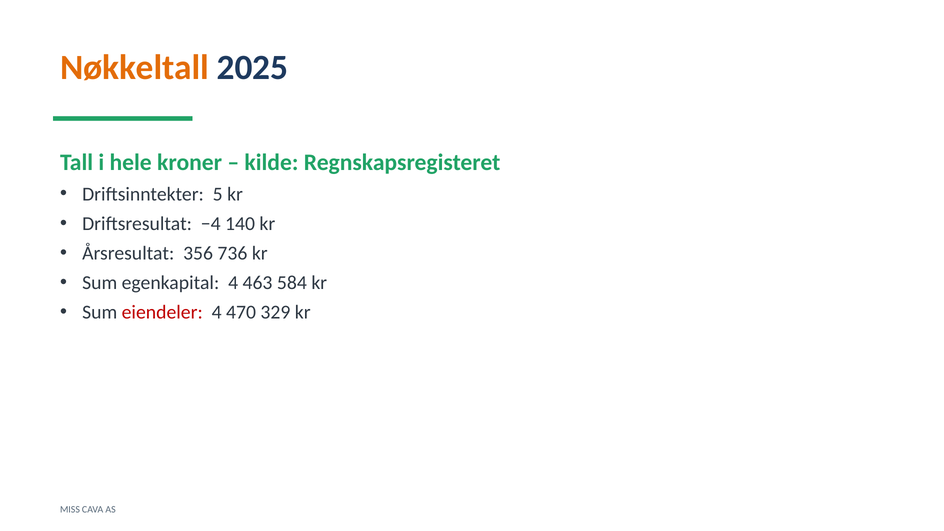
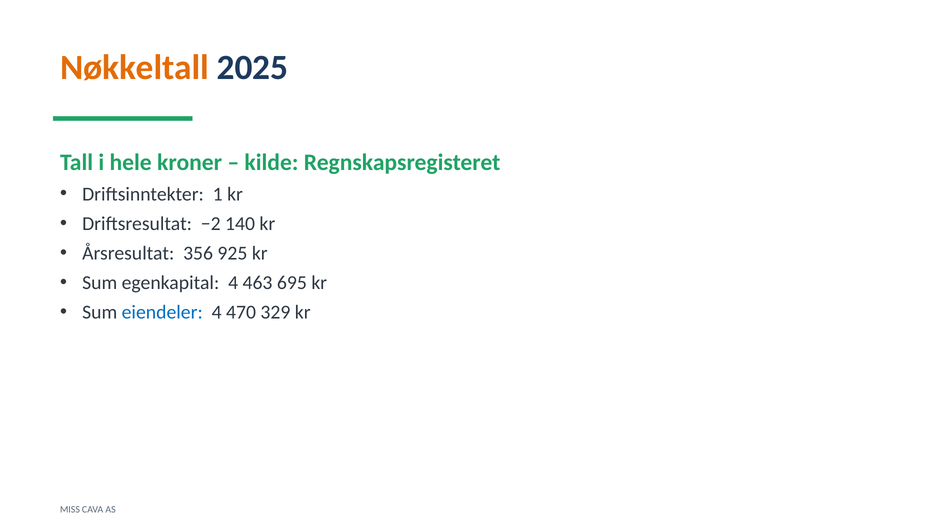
5: 5 -> 1
−4: −4 -> −2
736: 736 -> 925
584: 584 -> 695
eiendeler colour: red -> blue
